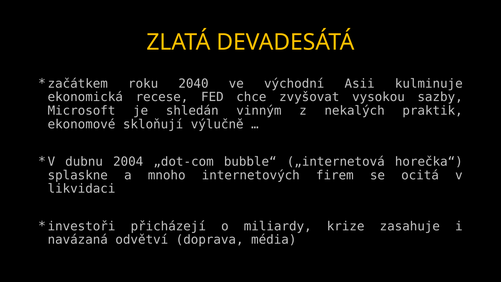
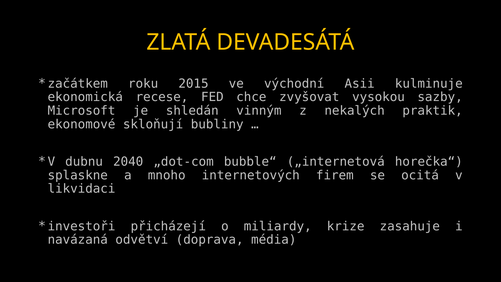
2040: 2040 -> 2015
výlučně: výlučně -> bubliny
2004: 2004 -> 2040
